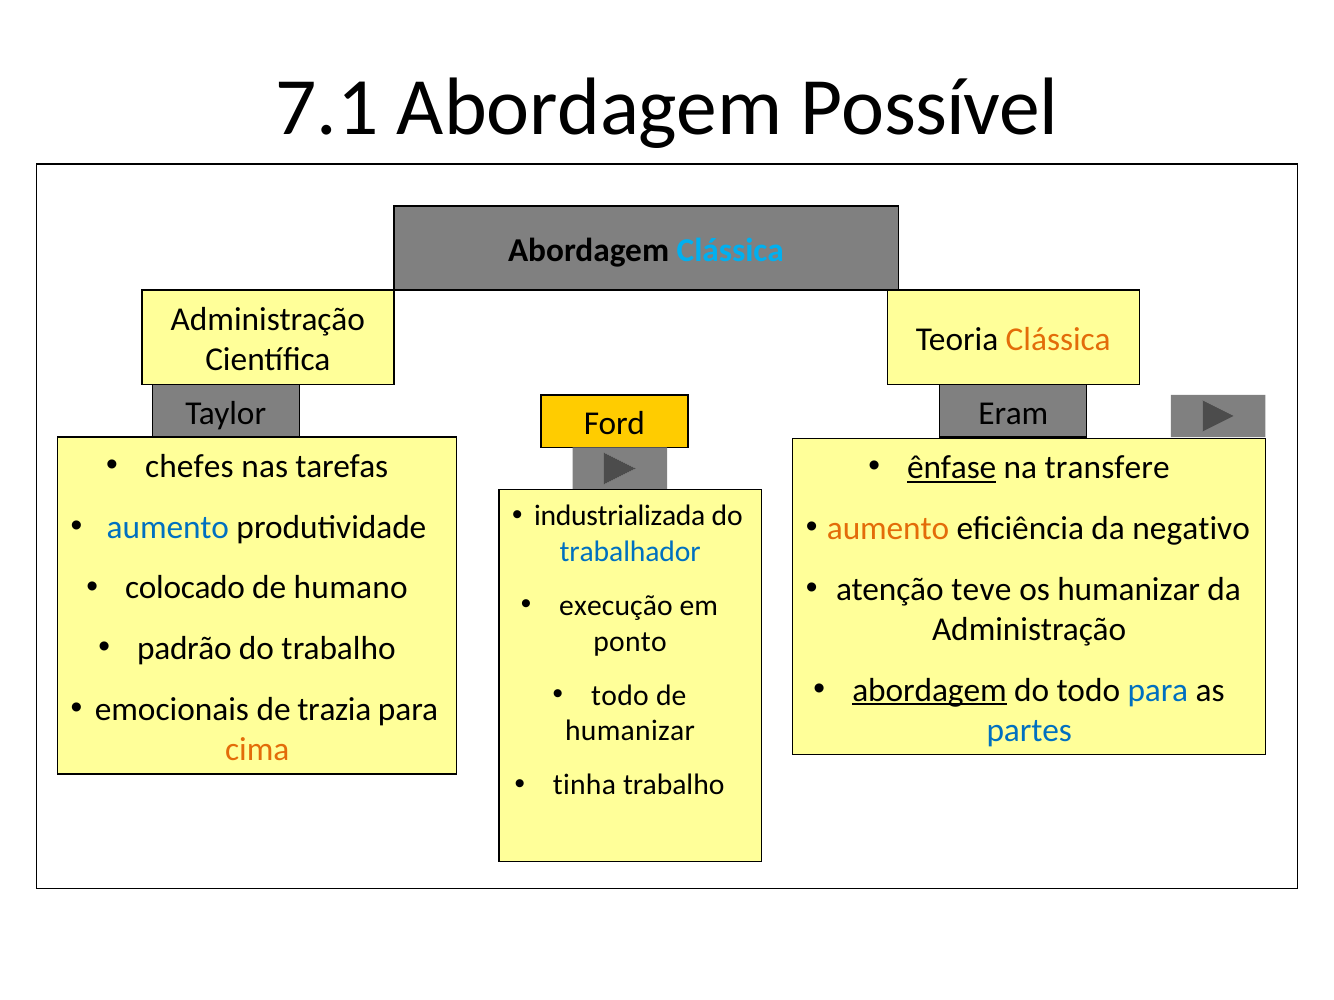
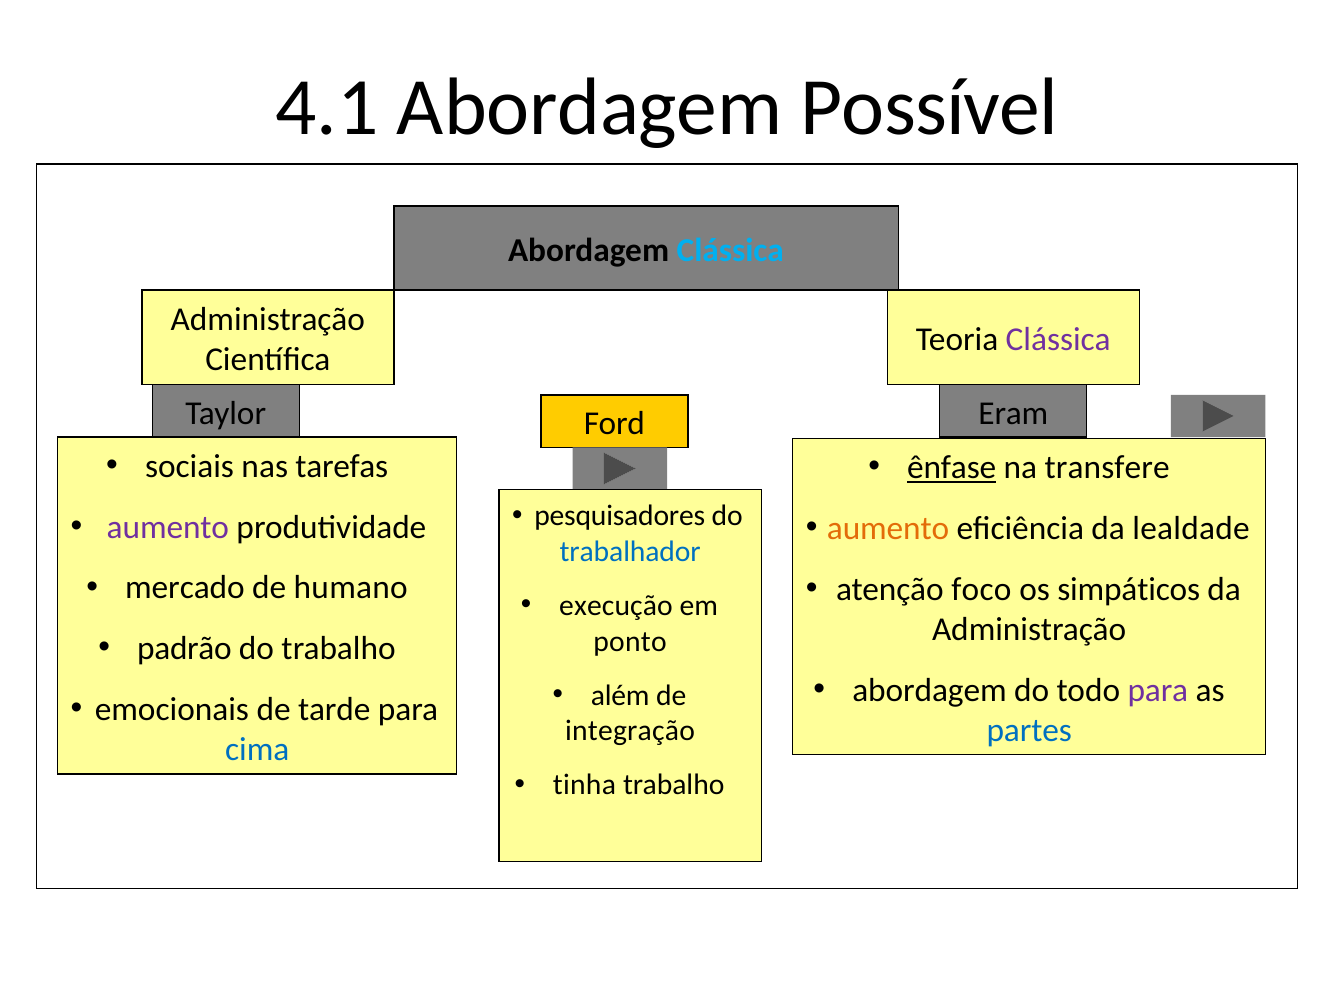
7.1: 7.1 -> 4.1
Clássica at (1058, 340) colour: orange -> purple
chefes: chefes -> sociais
industrializada: industrializada -> pesquisadores
aumento at (168, 527) colour: blue -> purple
negativo: negativo -> lealdade
colocado: colocado -> mercado
teve: teve -> foco
os humanizar: humanizar -> simpáticos
abordagem at (929, 690) underline: present -> none
para at (1158, 690) colour: blue -> purple
todo at (620, 696): todo -> além
trazia: trazia -> tarde
humanizar at (630, 731): humanizar -> integração
cima colour: orange -> blue
